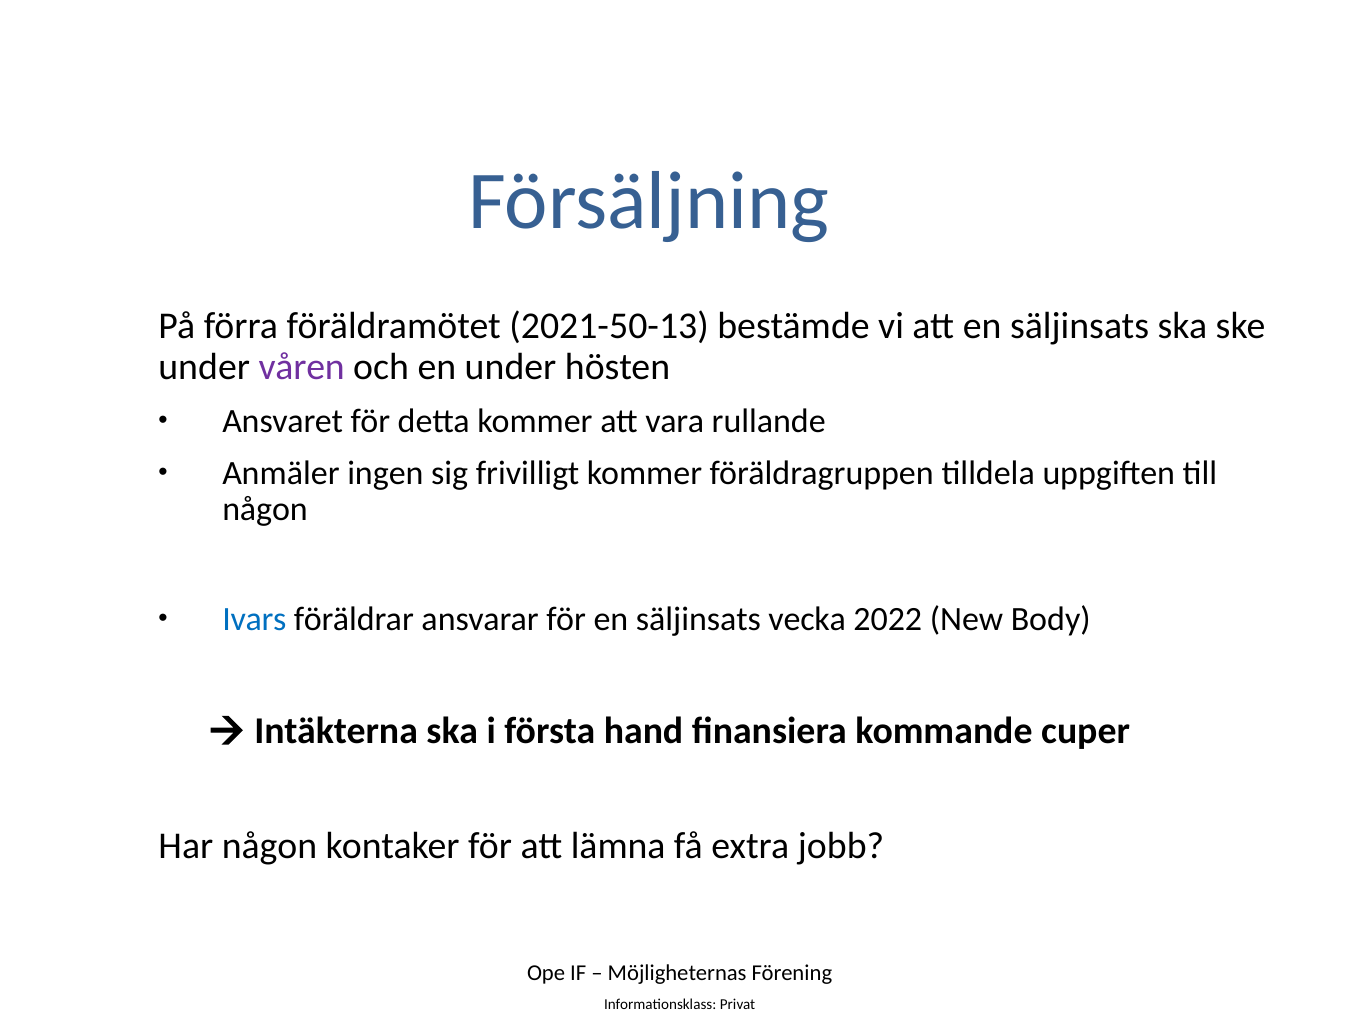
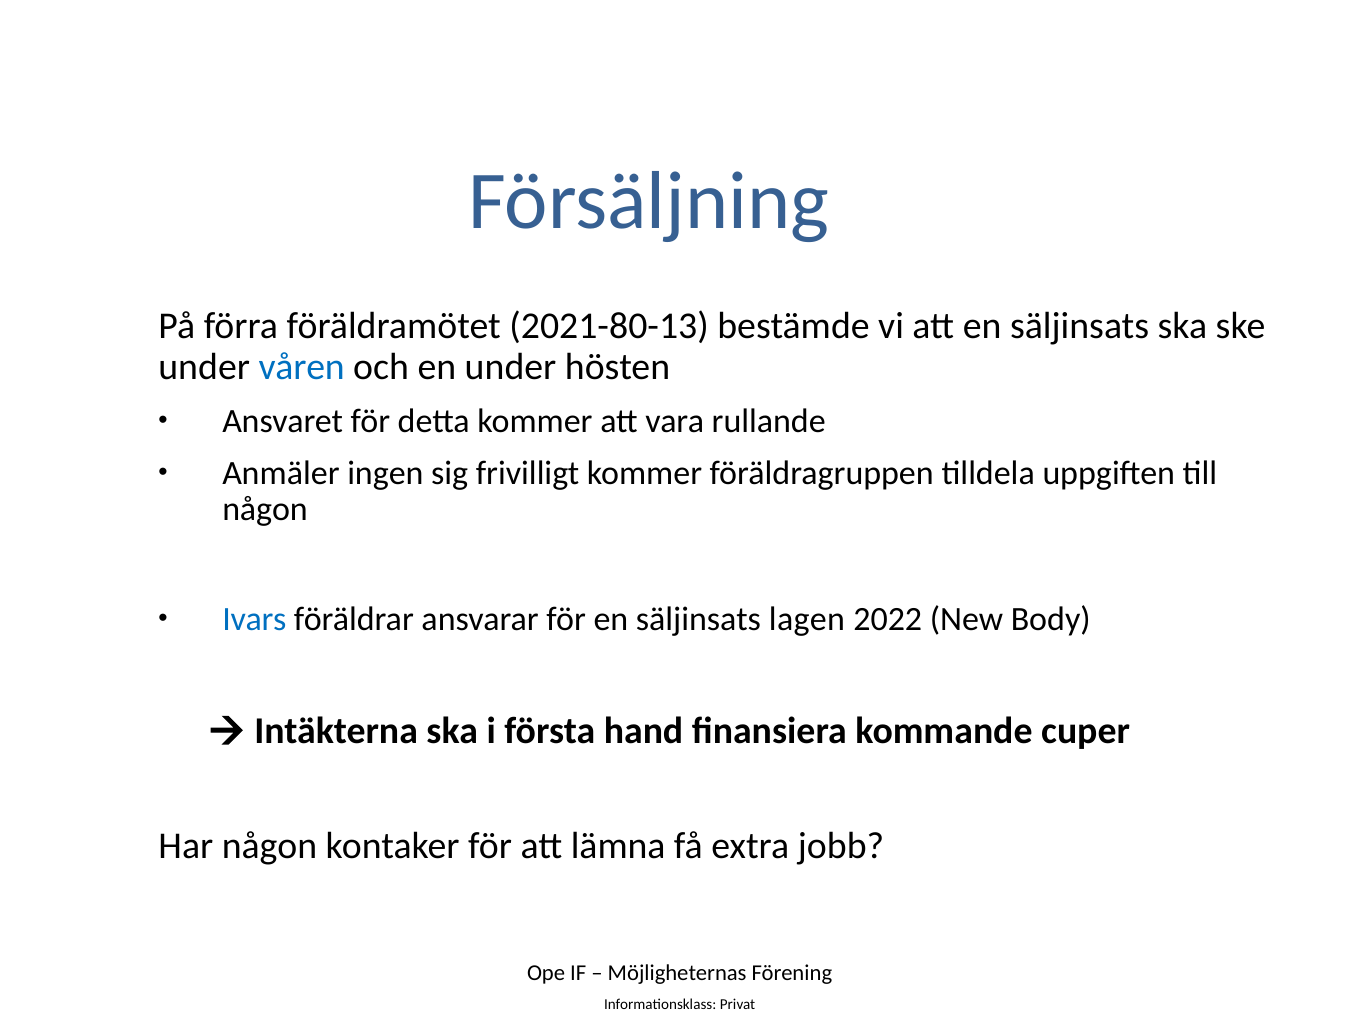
2021-50-13: 2021-50-13 -> 2021-80-13
våren colour: purple -> blue
vecka: vecka -> lagen
